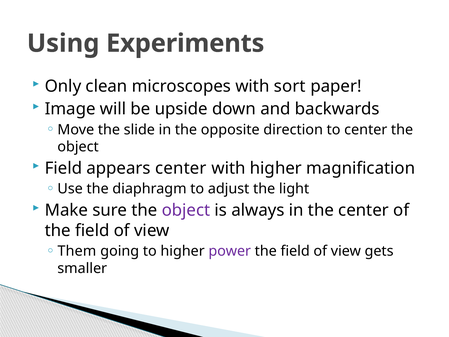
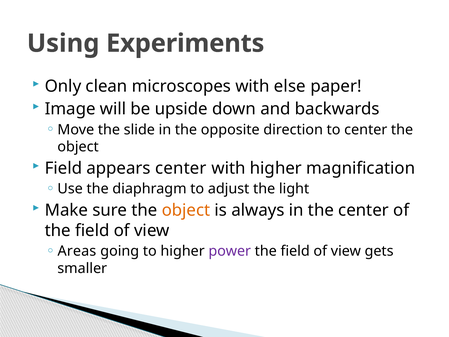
sort: sort -> else
object at (186, 210) colour: purple -> orange
Them: Them -> Areas
